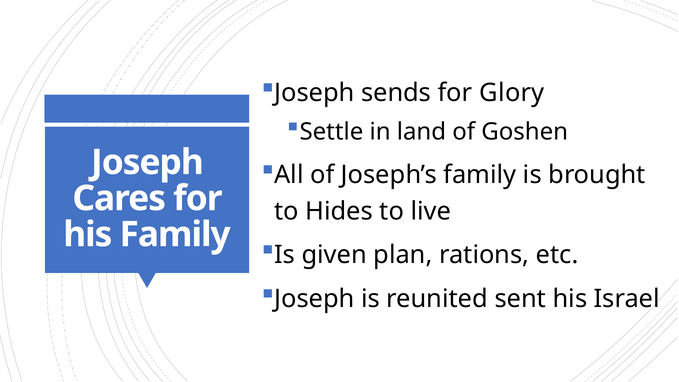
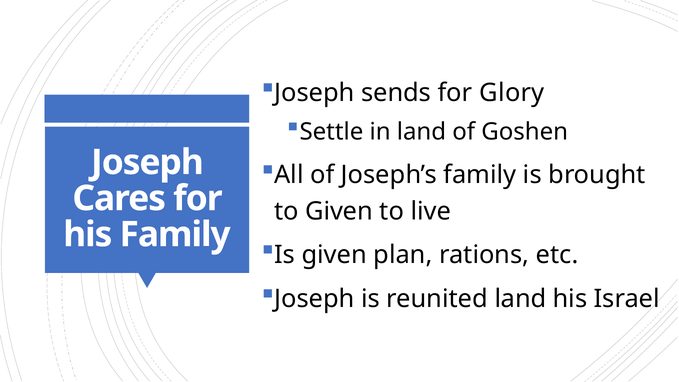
to Hides: Hides -> Given
reunited sent: sent -> land
